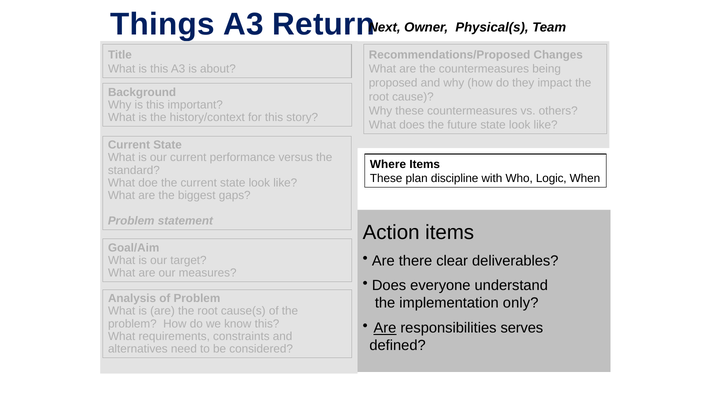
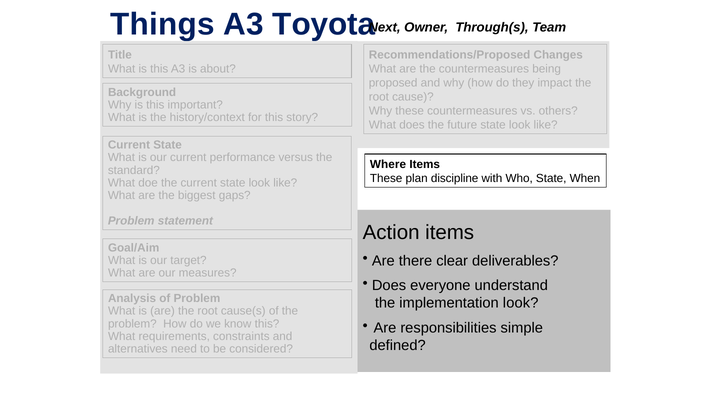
Return: Return -> Toyota
Physical(s: Physical(s -> Through(s
Who Logic: Logic -> State
only at (521, 303): only -> look
Are at (385, 328) underline: present -> none
serves: serves -> simple
